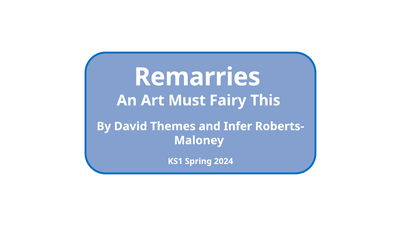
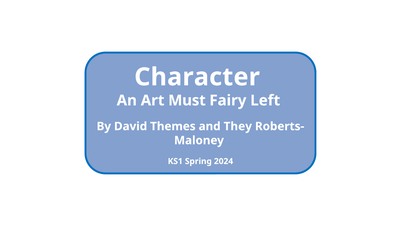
Remarries: Remarries -> Character
This: This -> Left
Infer: Infer -> They
